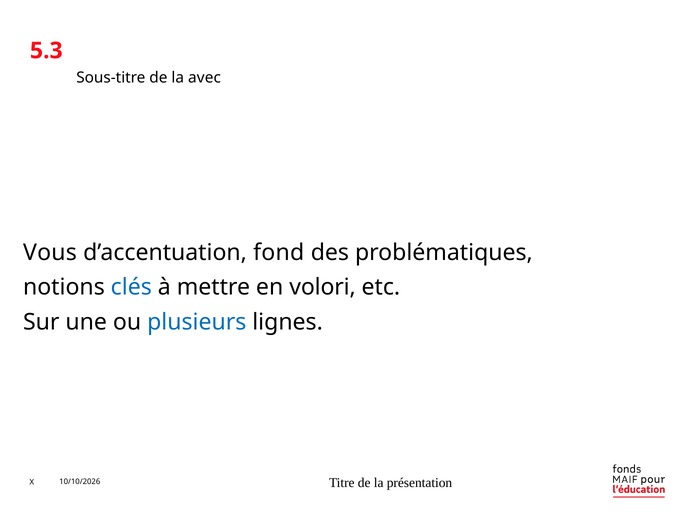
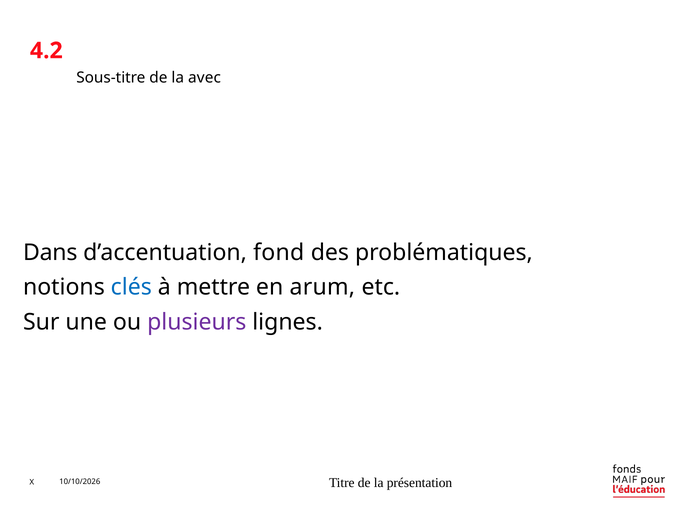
5.3: 5.3 -> 4.2
Vous: Vous -> Dans
volori: volori -> arum
plusieurs colour: blue -> purple
